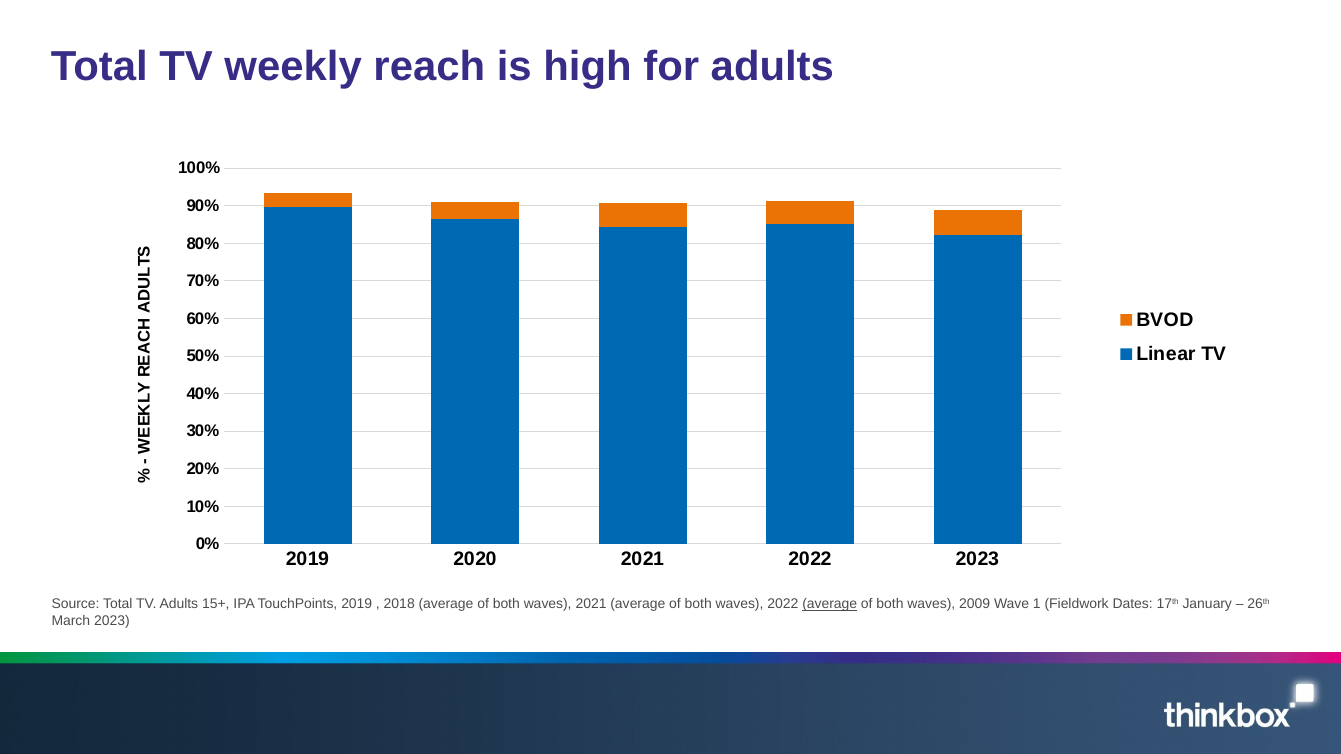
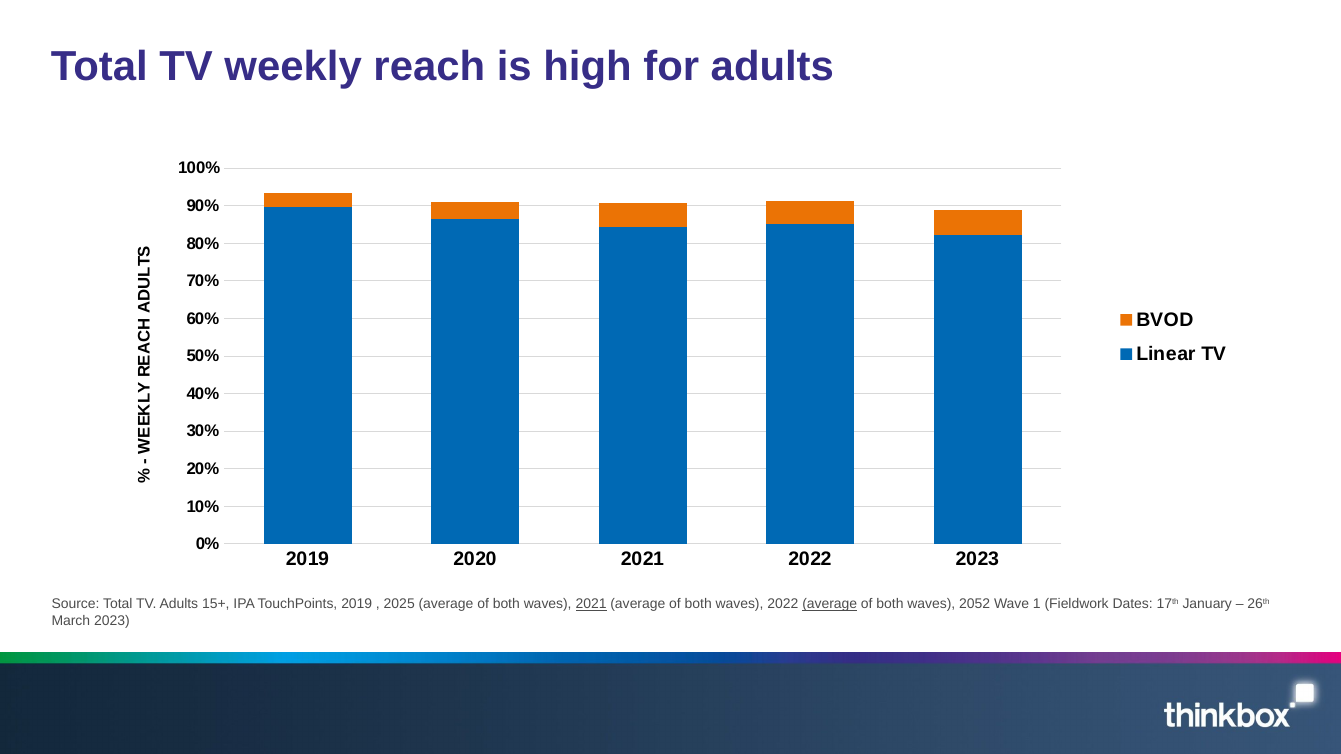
2018: 2018 -> 2025
2021 at (591, 604) underline: none -> present
2009: 2009 -> 2052
